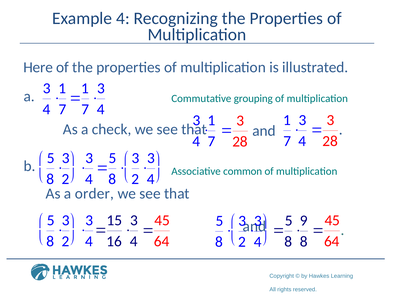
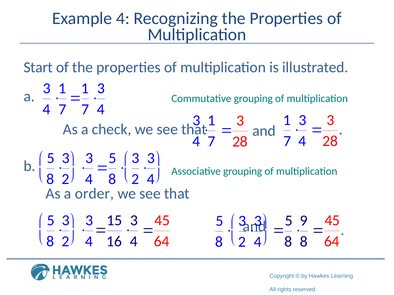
Here: Here -> Start
Associative common: common -> grouping
